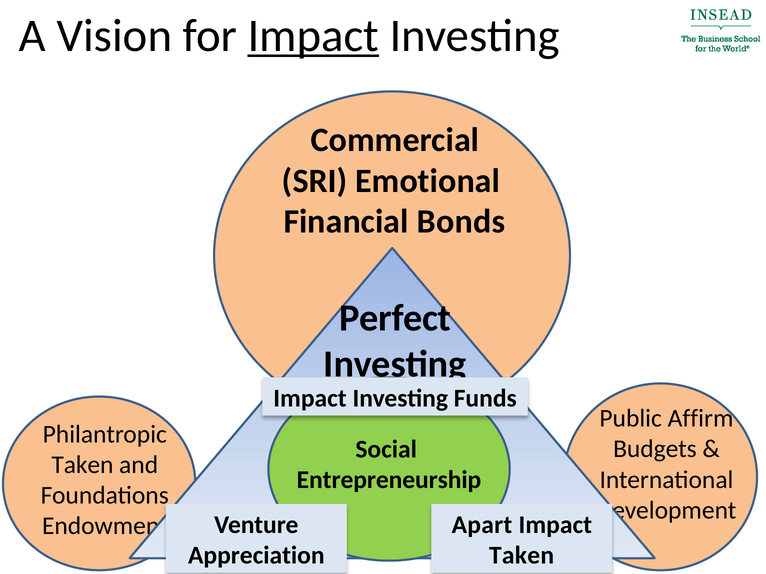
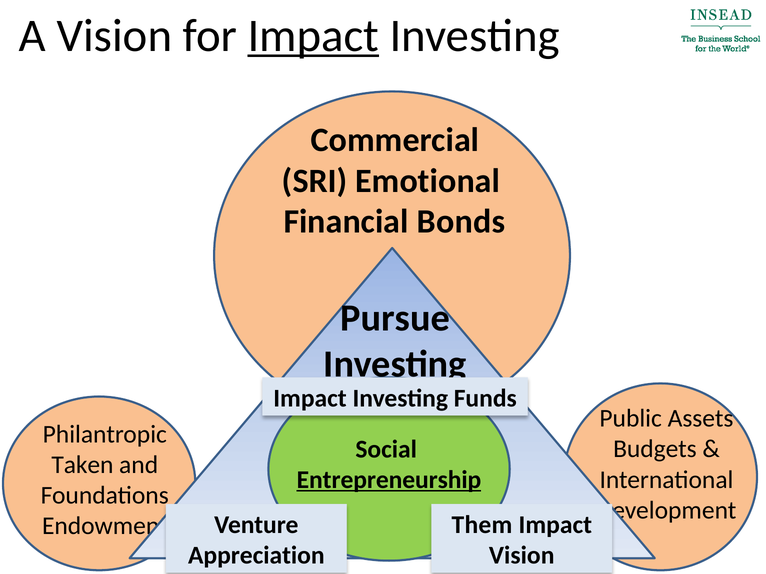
Perfect: Perfect -> Pursue
Affirm: Affirm -> Assets
Entrepreneurship underline: none -> present
Apart: Apart -> Them
Taken at (522, 556): Taken -> Vision
